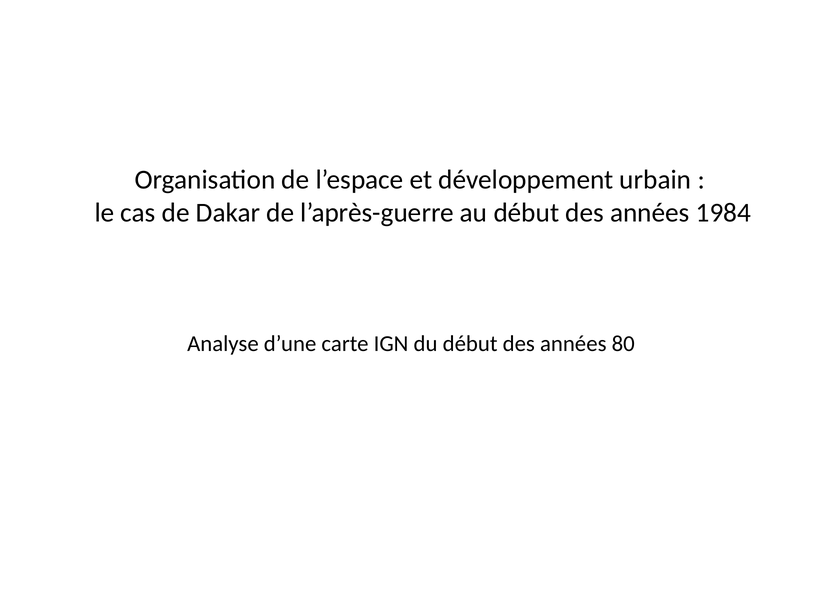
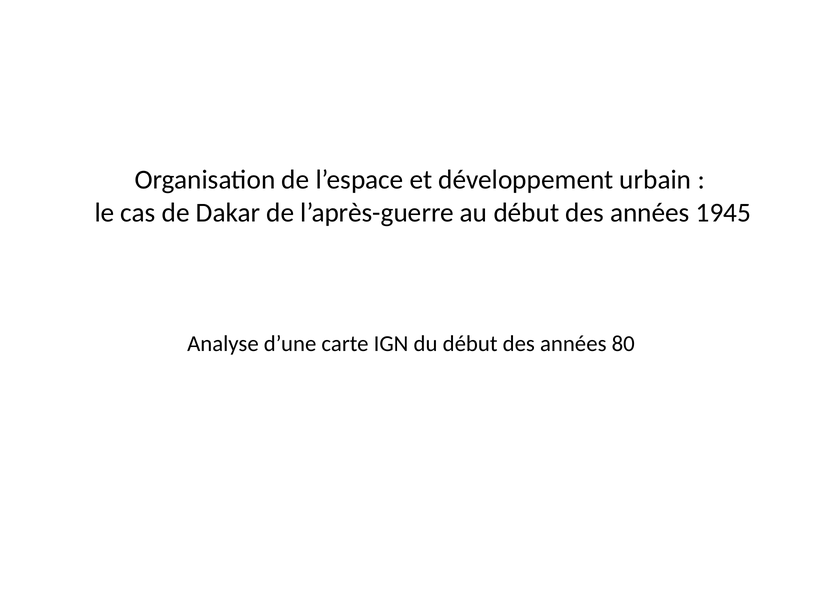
1984: 1984 -> 1945
